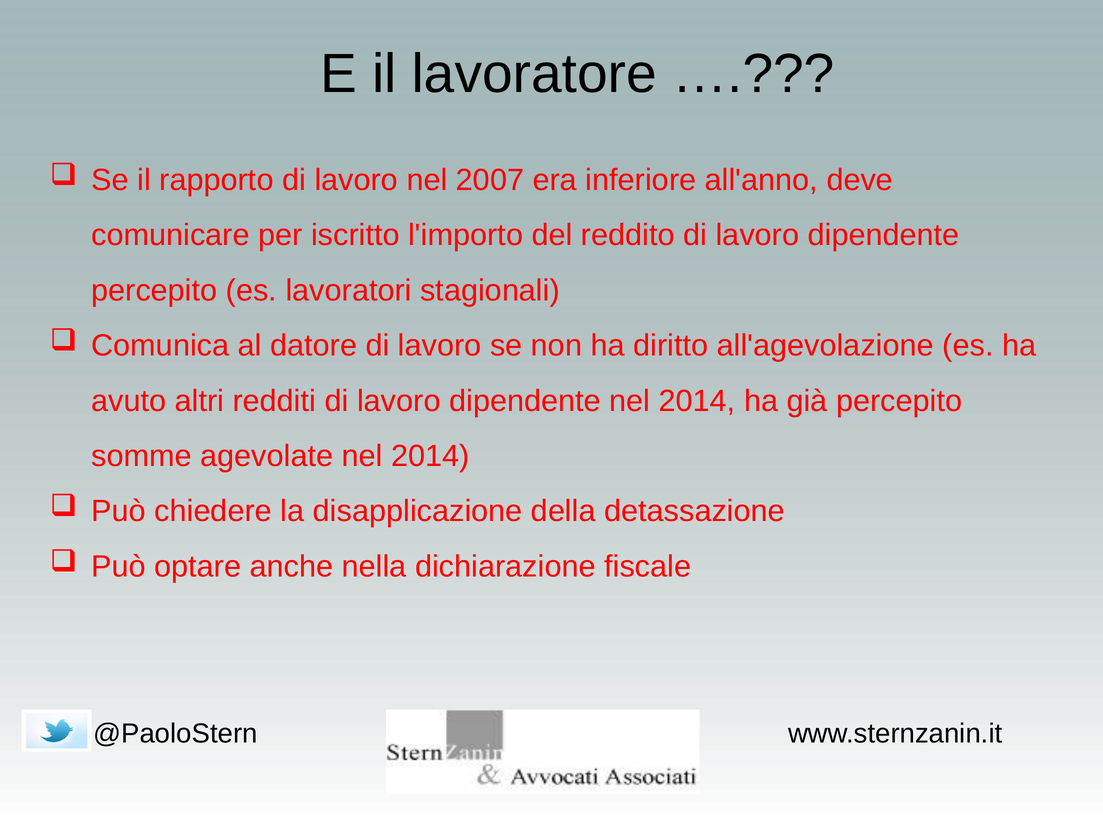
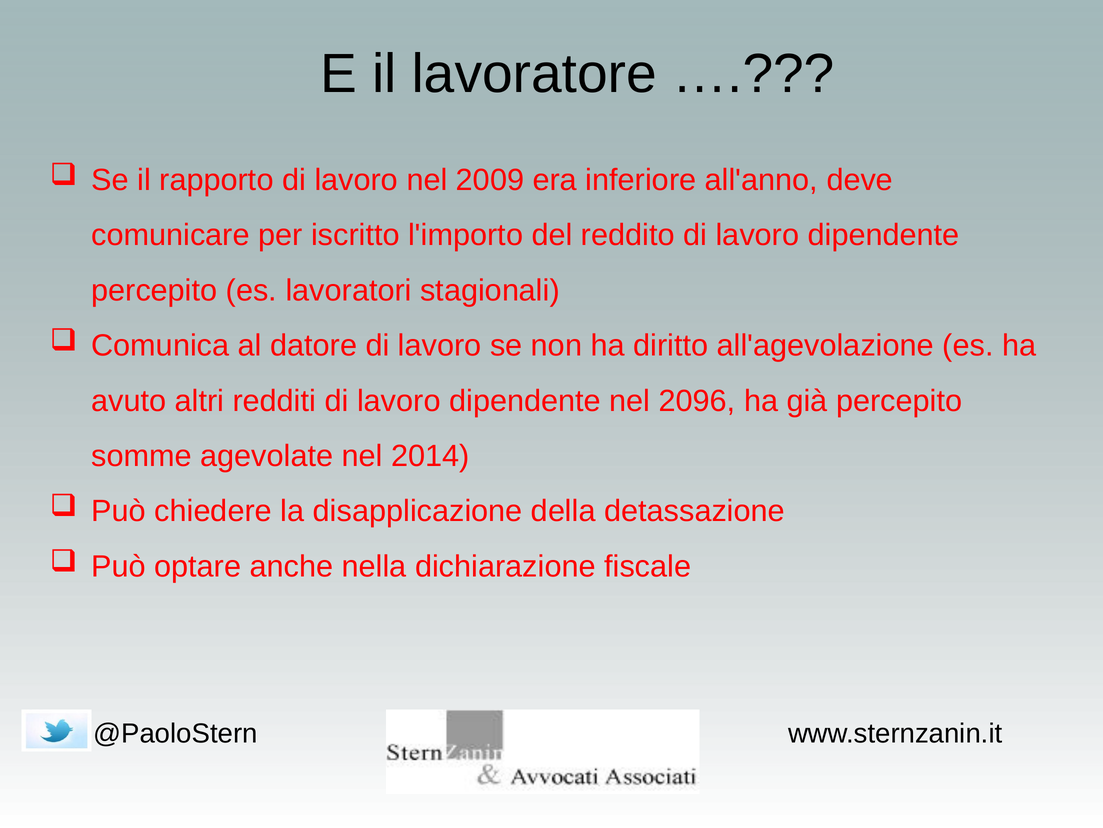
2007: 2007 -> 2009
dipendente nel 2014: 2014 -> 2096
